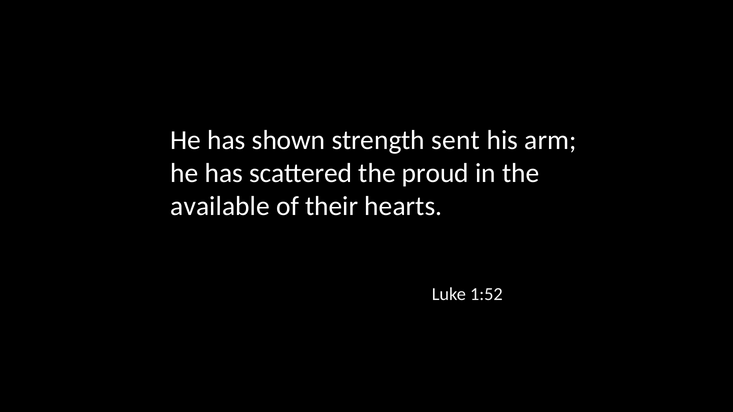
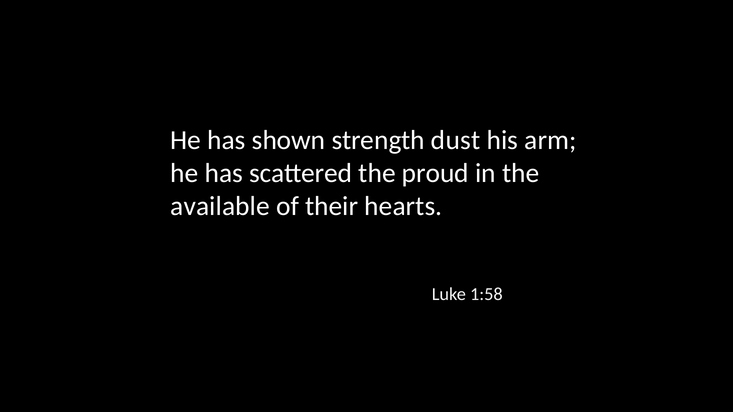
sent: sent -> dust
1:52: 1:52 -> 1:58
